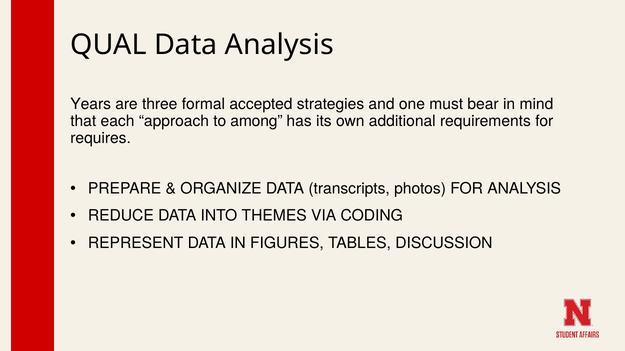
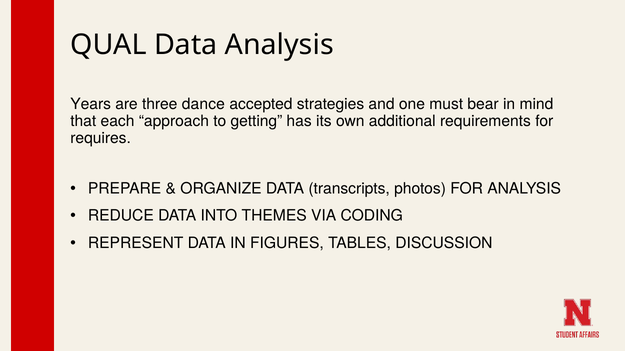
formal: formal -> dance
among: among -> getting
